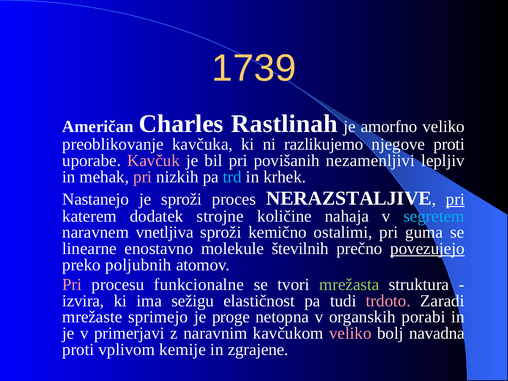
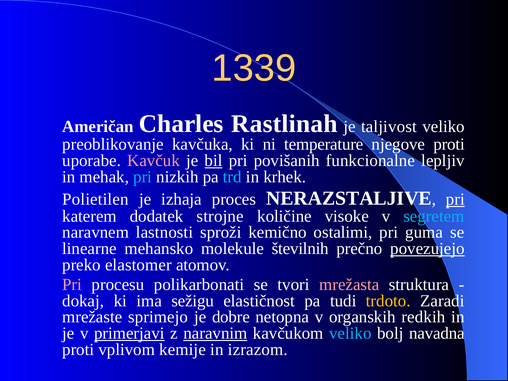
1739: 1739 -> 1339
amorfno: amorfno -> taljivost
razlikujemo: razlikujemo -> temperature
bil underline: none -> present
nezamenljivi: nezamenljivi -> funkcionalne
pri at (143, 177) colour: pink -> light blue
Nastanejo: Nastanejo -> Polietilen
je sproži: sproži -> izhaja
nahaja: nahaja -> visoke
vnetljiva: vnetljiva -> lastnosti
enostavno: enostavno -> mehansko
poljubnih: poljubnih -> elastomer
funkcionalne: funkcionalne -> polikarbonati
mrežasta colour: light green -> pink
izvira: izvira -> dokaj
trdoto colour: pink -> yellow
proge: proge -> dobre
porabi: porabi -> redkih
primerjavi underline: none -> present
naravnim underline: none -> present
veliko at (350, 333) colour: pink -> light blue
zgrajene: zgrajene -> izrazom
